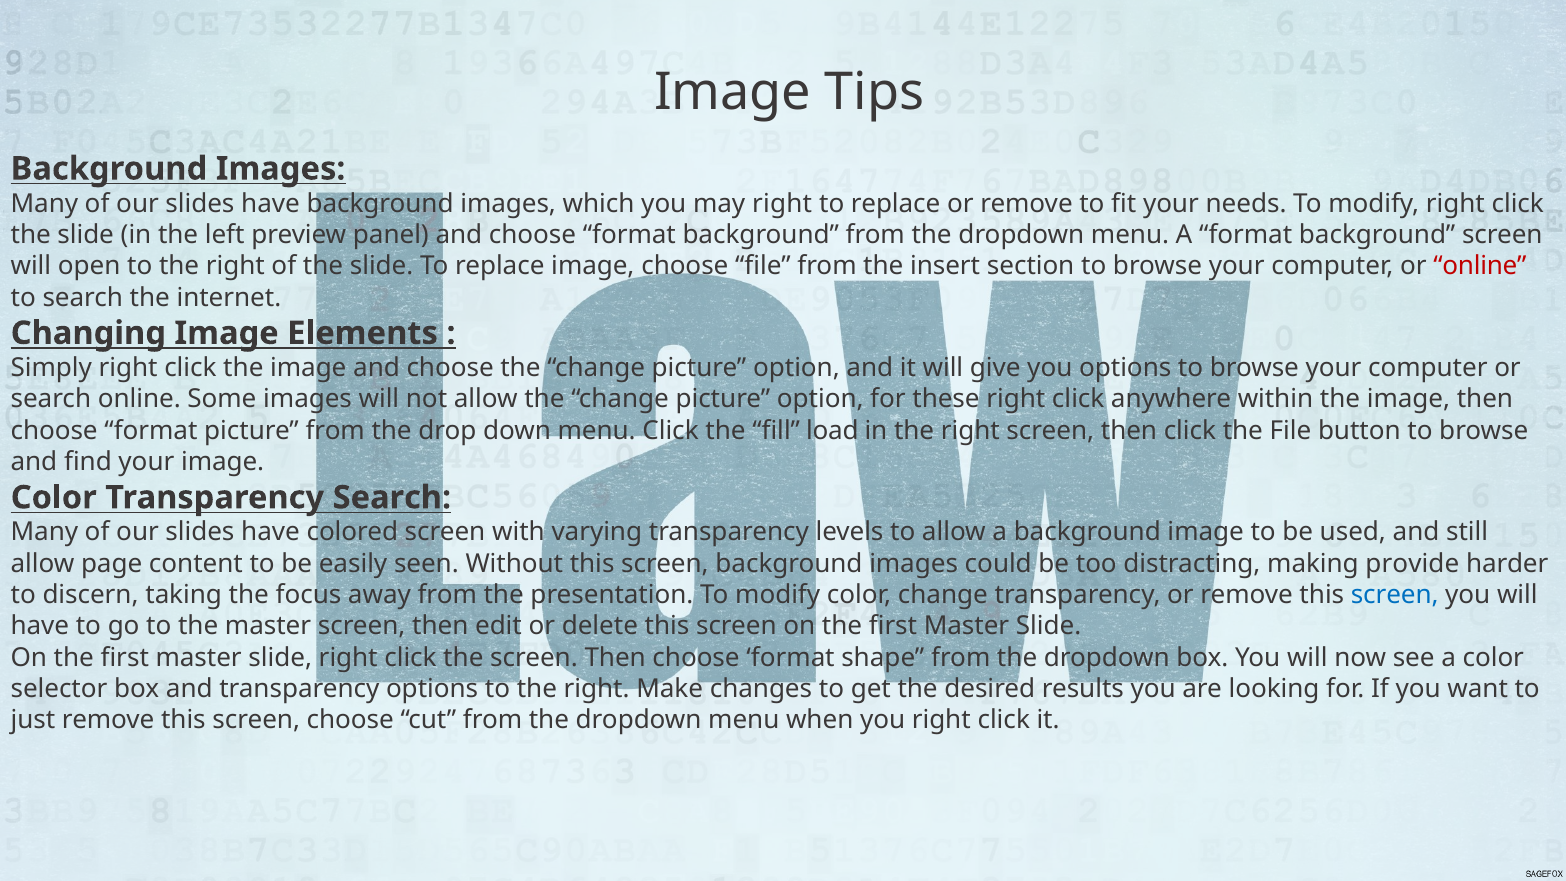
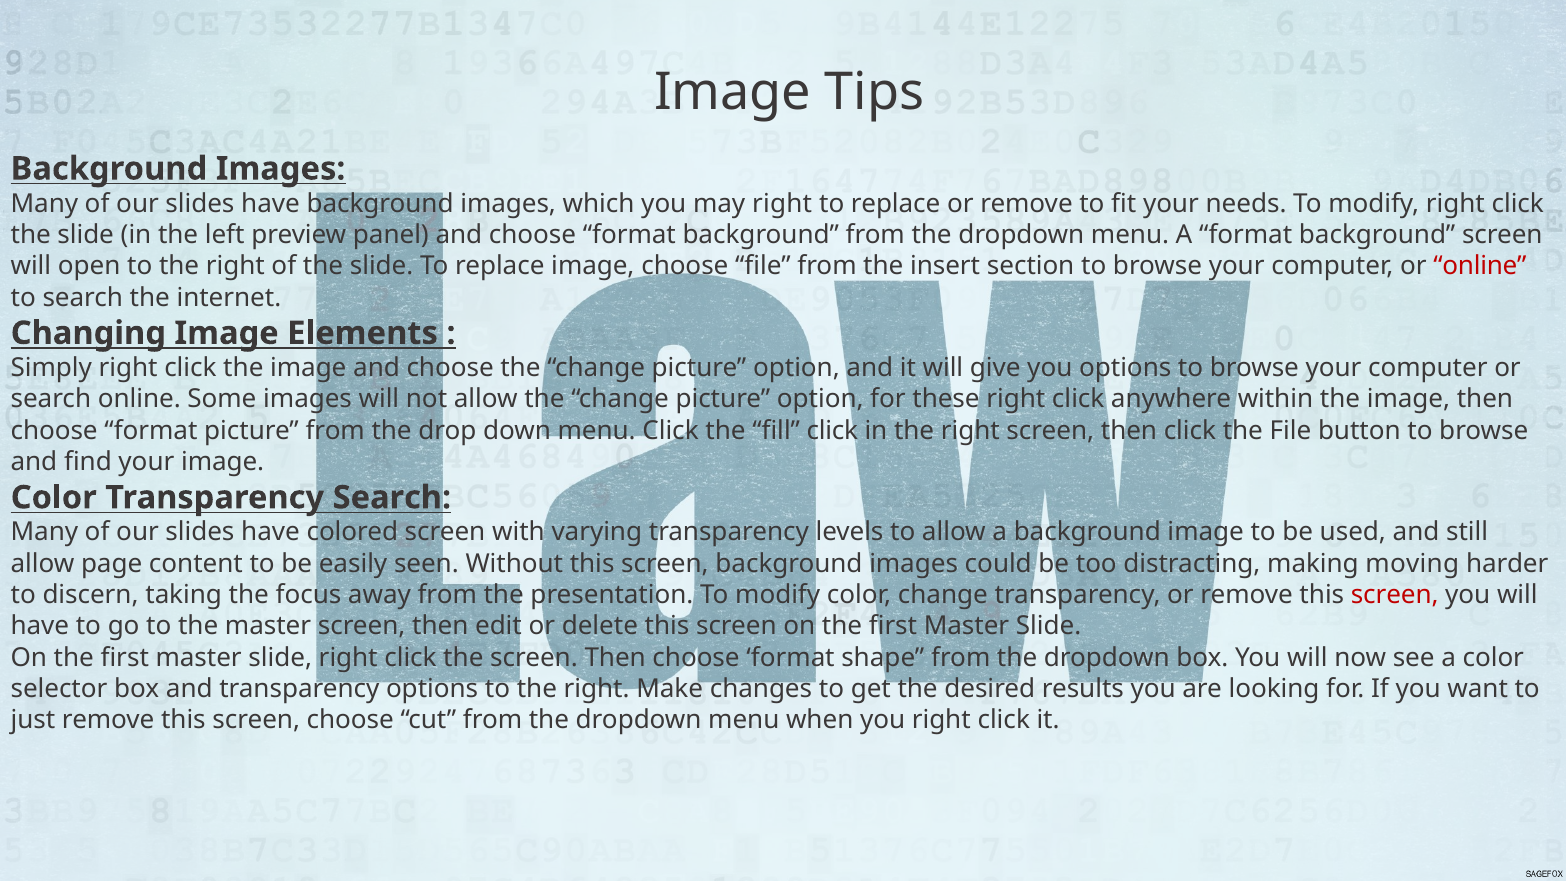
fill load: load -> click
provide: provide -> moving
screen at (1395, 595) colour: blue -> red
